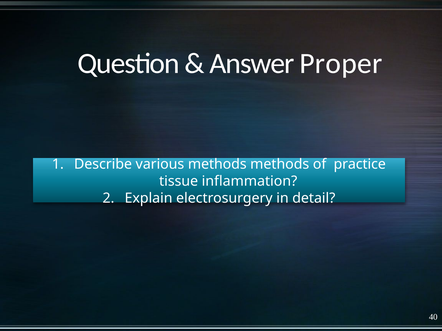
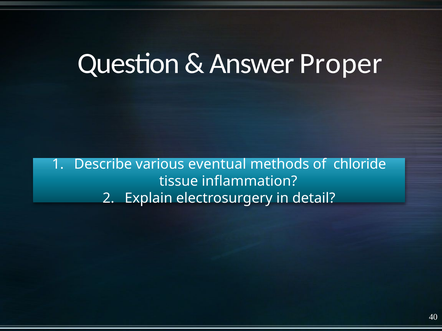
various methods: methods -> eventual
practice: practice -> chloride
